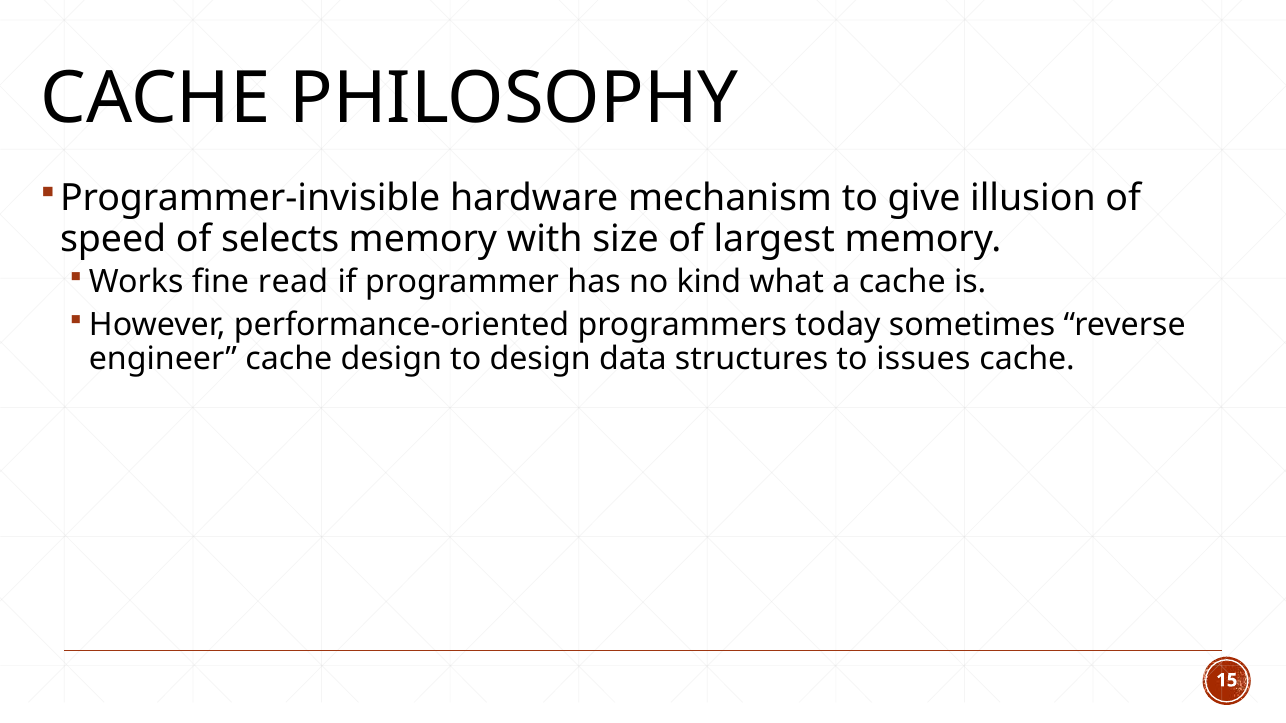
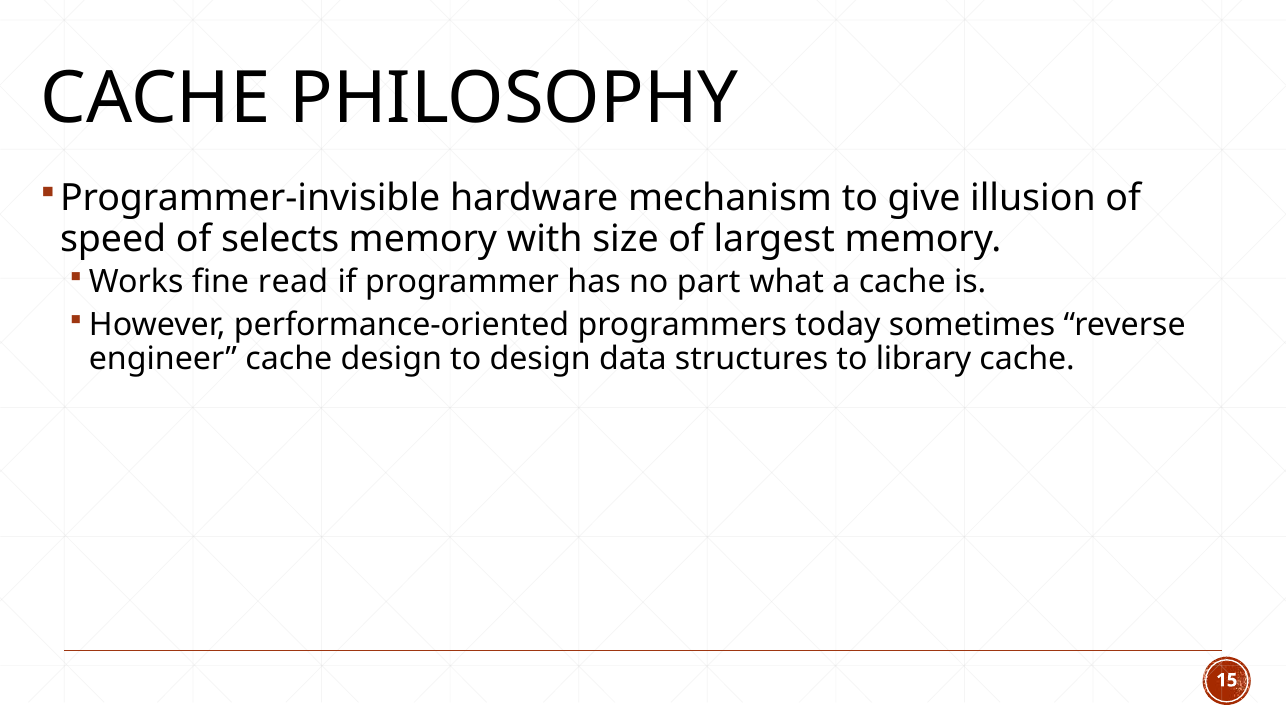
kind: kind -> part
issues: issues -> library
